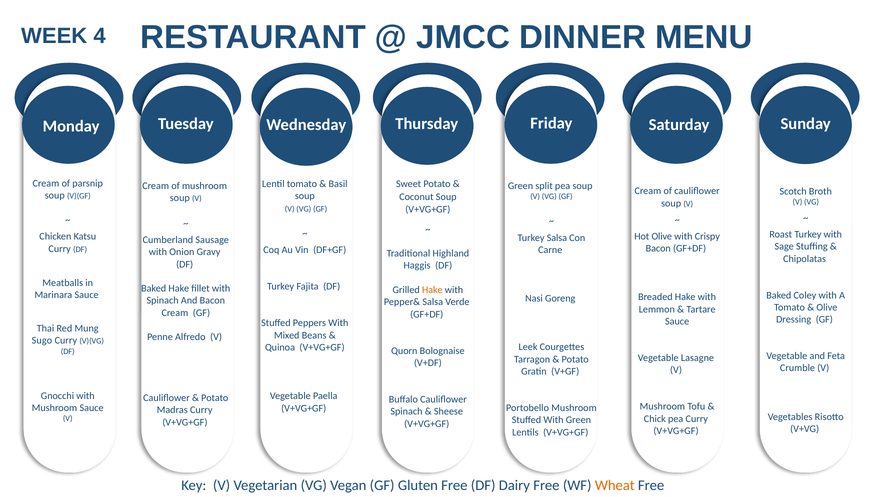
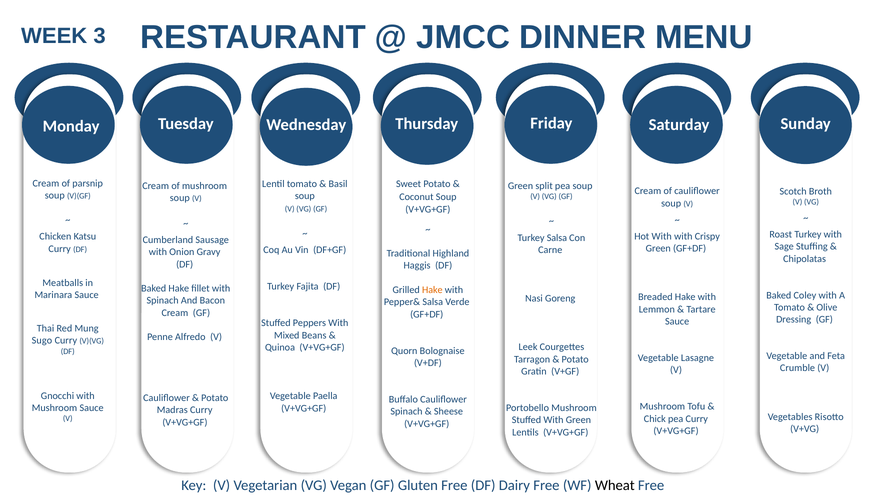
4: 4 -> 3
Hot Olive: Olive -> With
Bacon at (658, 248): Bacon -> Green
Wheat colour: orange -> black
